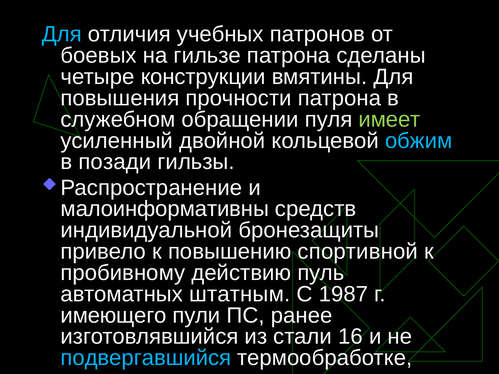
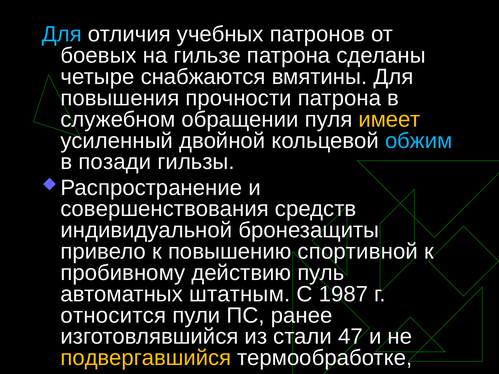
конструкции: конструкции -> снабжаются
имеет colour: light green -> yellow
малоинформативны: малоинформативны -> совершенствования
имеющего: имеющего -> относится
16: 16 -> 47
подвергавшийся colour: light blue -> yellow
